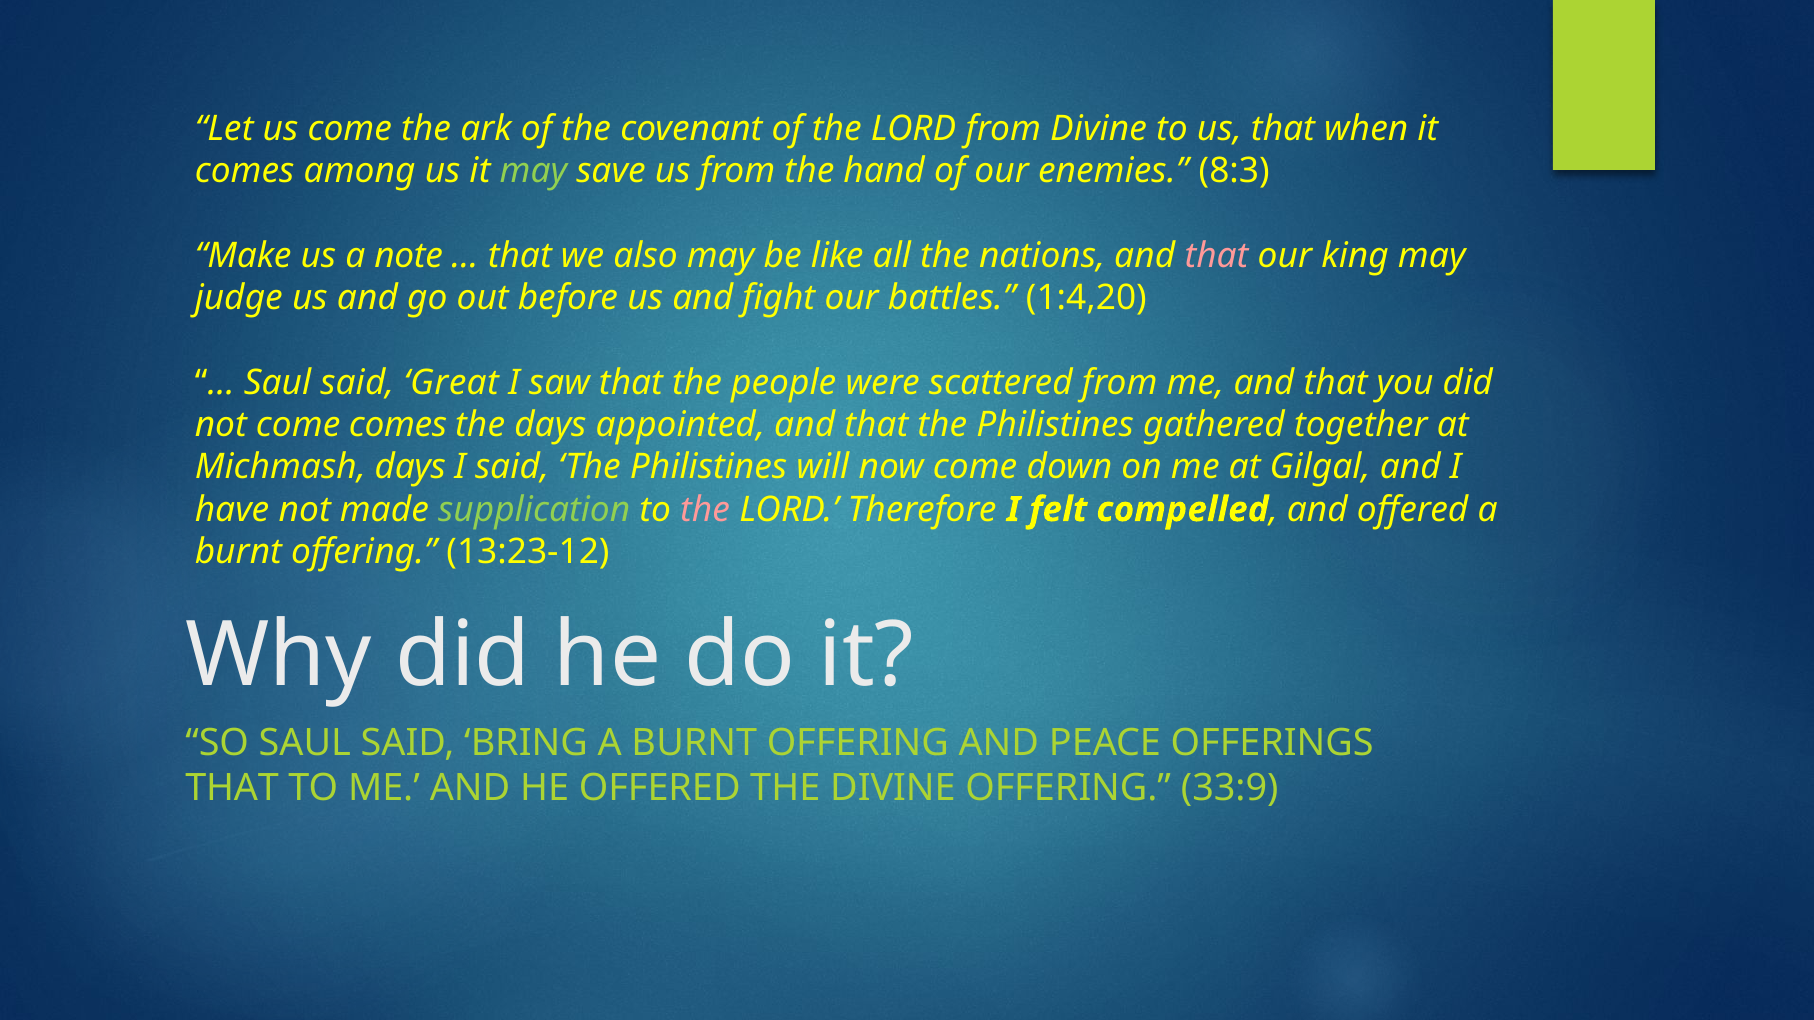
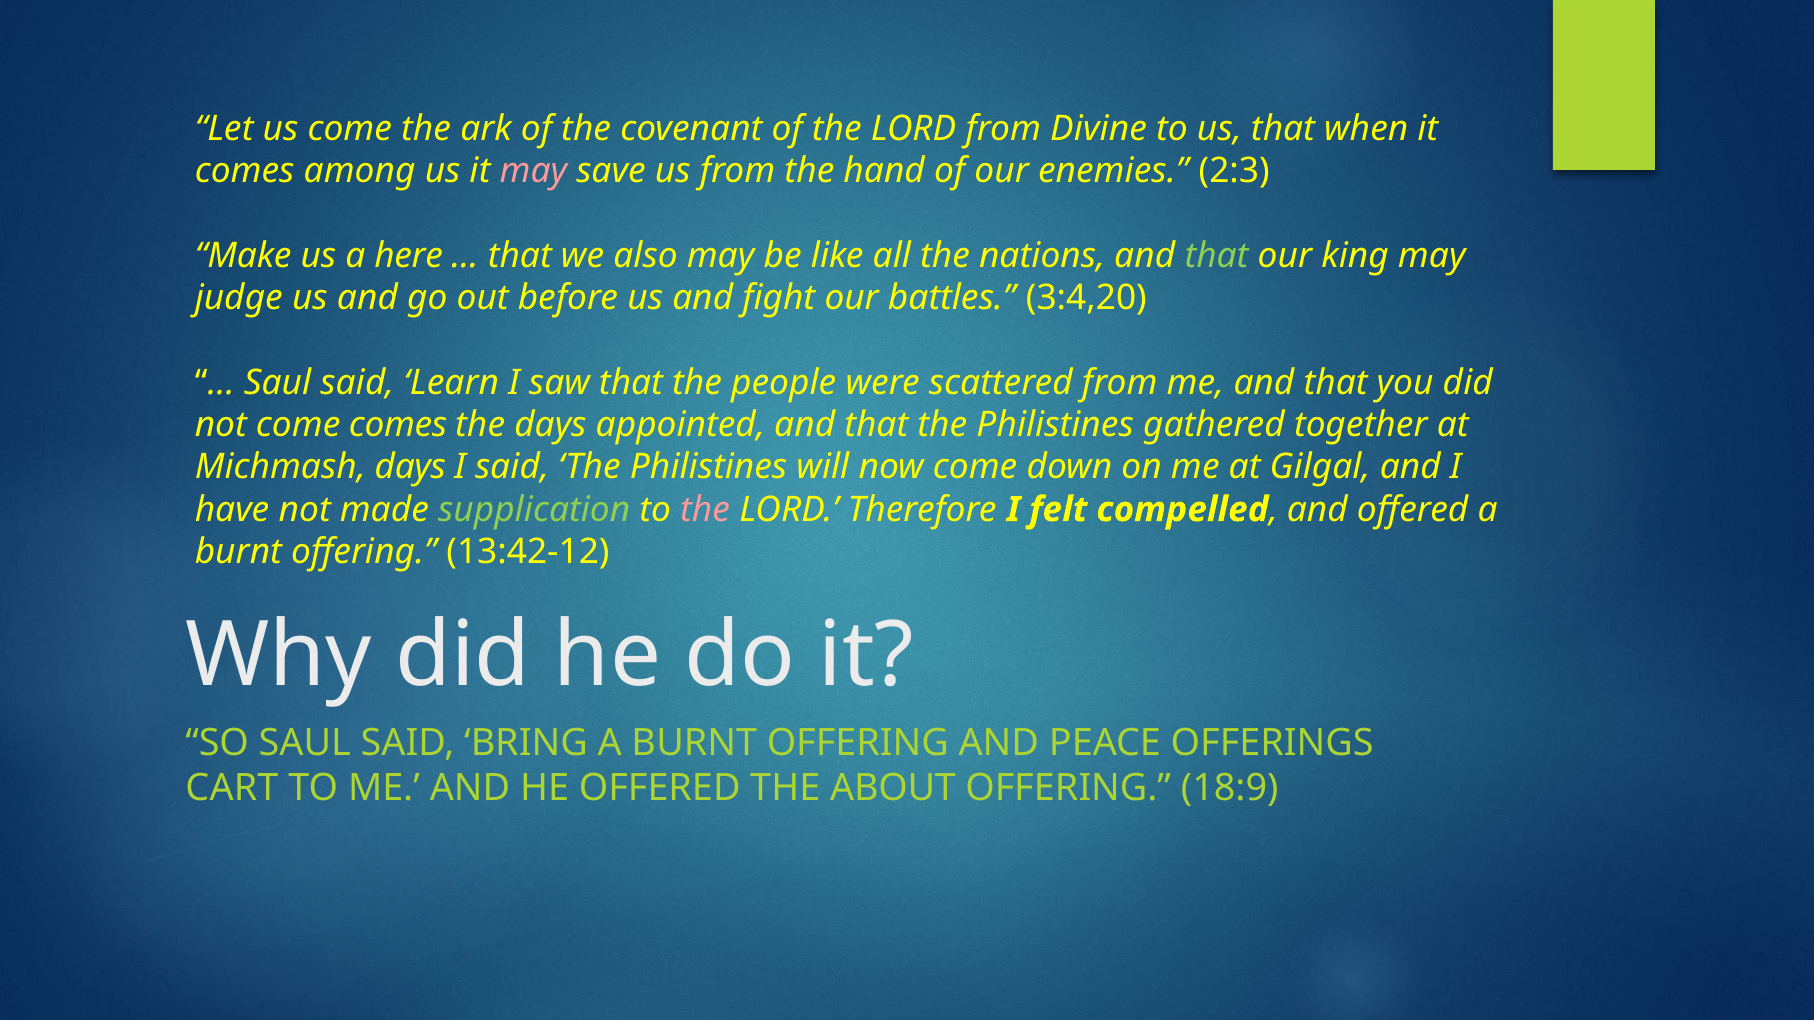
may at (533, 171) colour: light green -> pink
8:3: 8:3 -> 2:3
note: note -> here
that at (1216, 256) colour: pink -> light green
1:4,20: 1:4,20 -> 3:4,20
Great: Great -> Learn
13:23-12: 13:23-12 -> 13:42-12
THAT at (232, 788): THAT -> CART
THE DIVINE: DIVINE -> ABOUT
33:9: 33:9 -> 18:9
